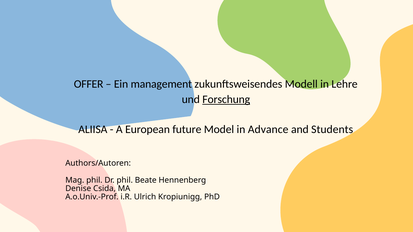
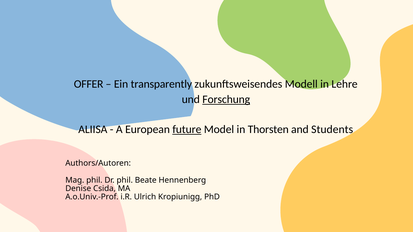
management: management -> transparently
future underline: none -> present
Advance: Advance -> Thorsten
